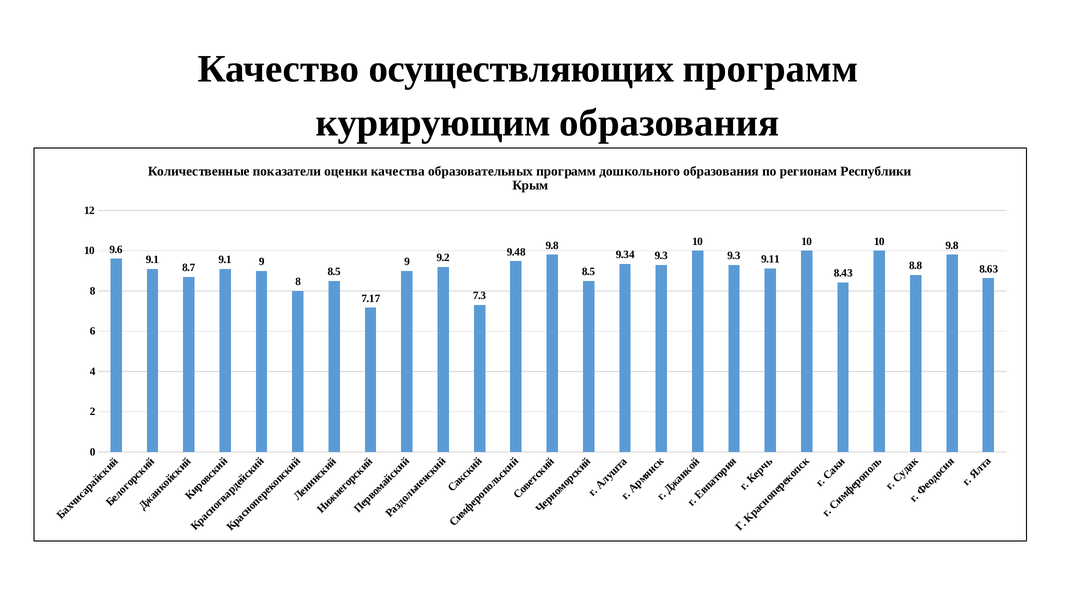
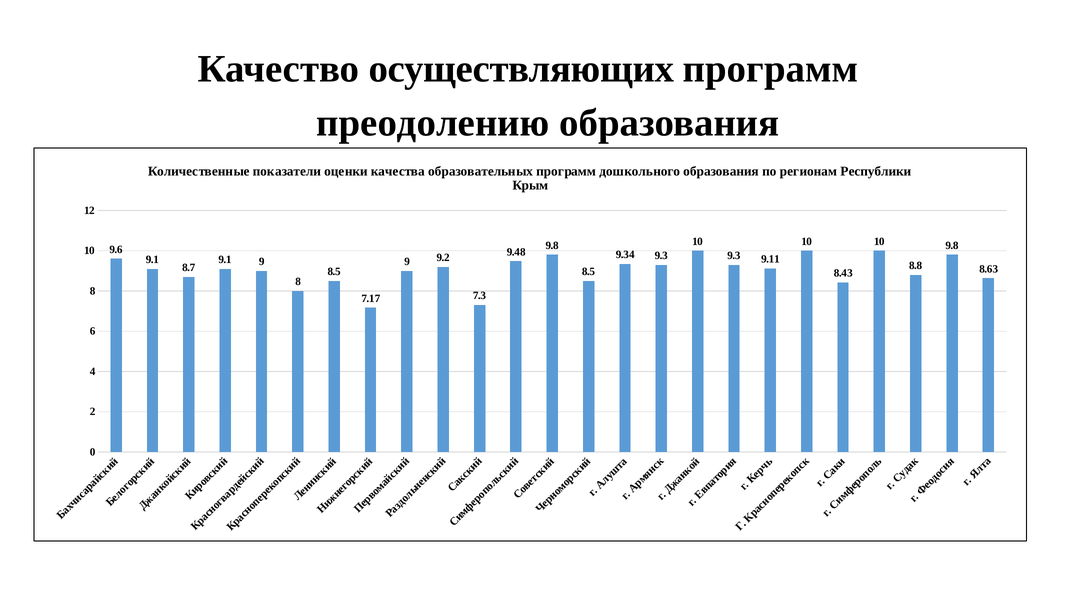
курирующим: курирующим -> преодолению
